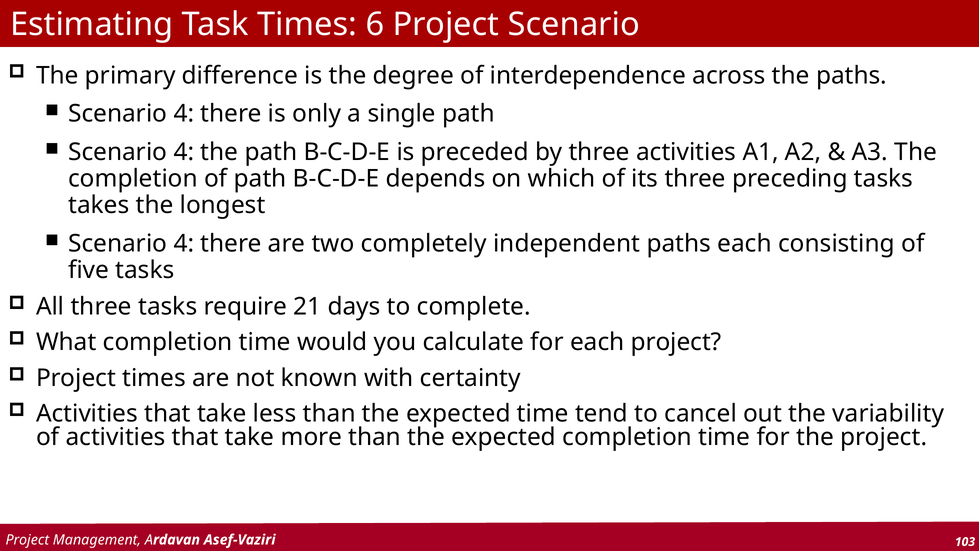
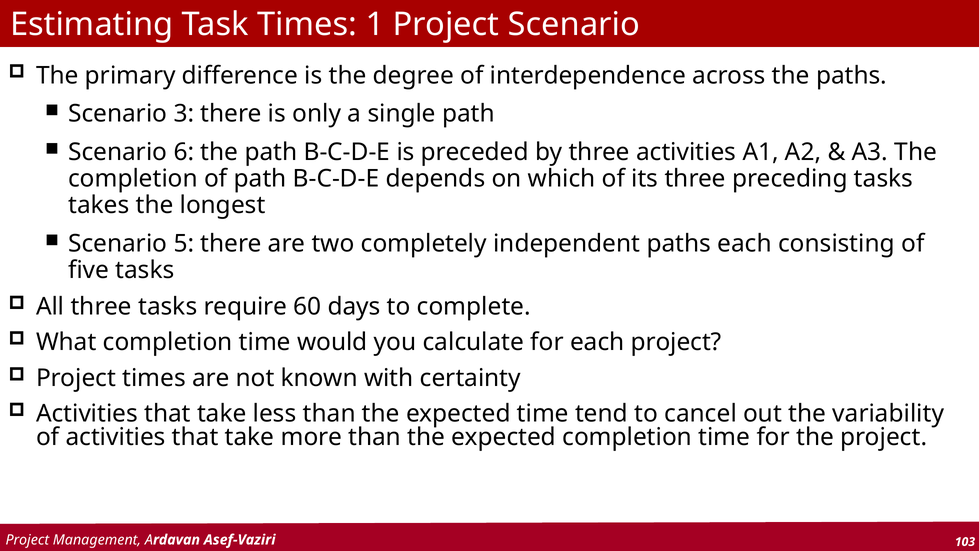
6: 6 -> 1
4 at (184, 114): 4 -> 3
4 at (184, 152): 4 -> 6
4 at (184, 244): 4 -> 5
21: 21 -> 60
